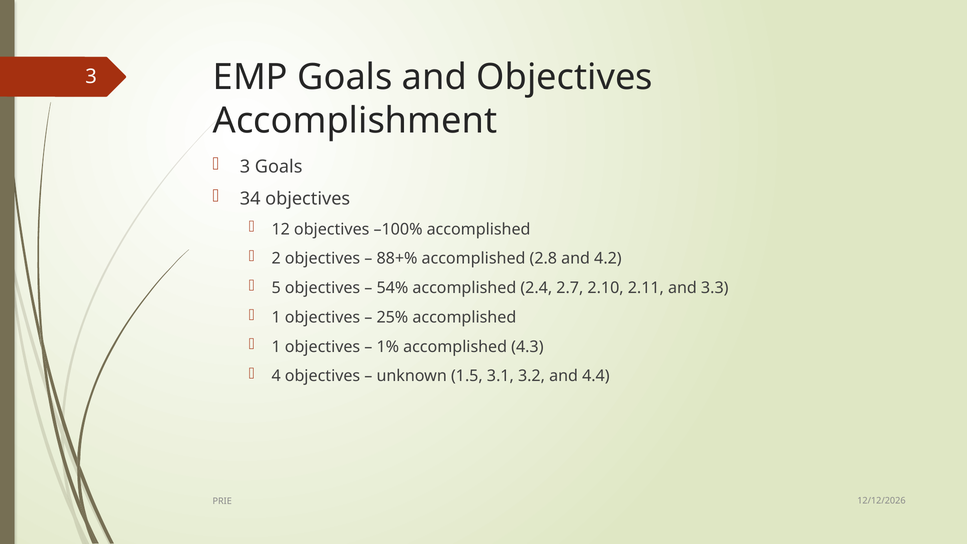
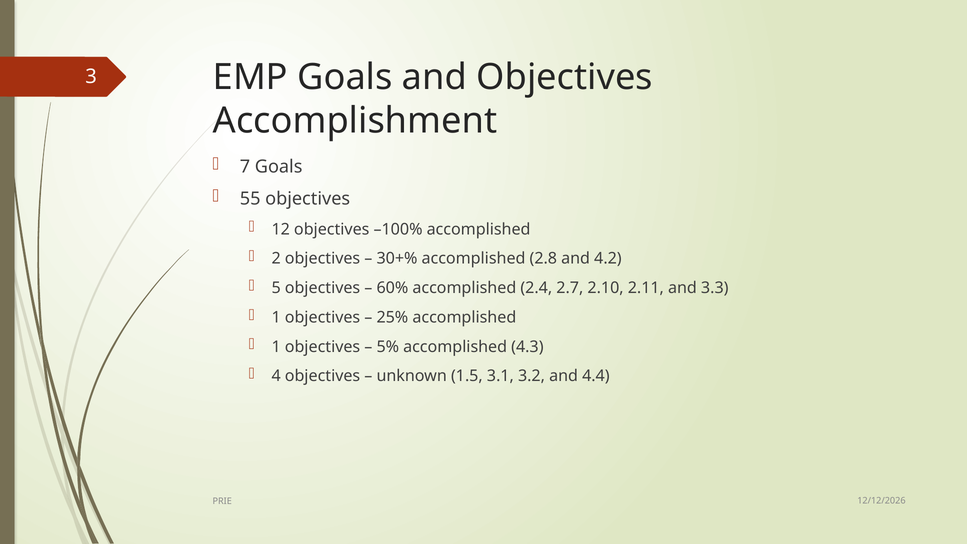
3 at (245, 167): 3 -> 7
34: 34 -> 55
88+%: 88+% -> 30+%
54%: 54% -> 60%
1%: 1% -> 5%
